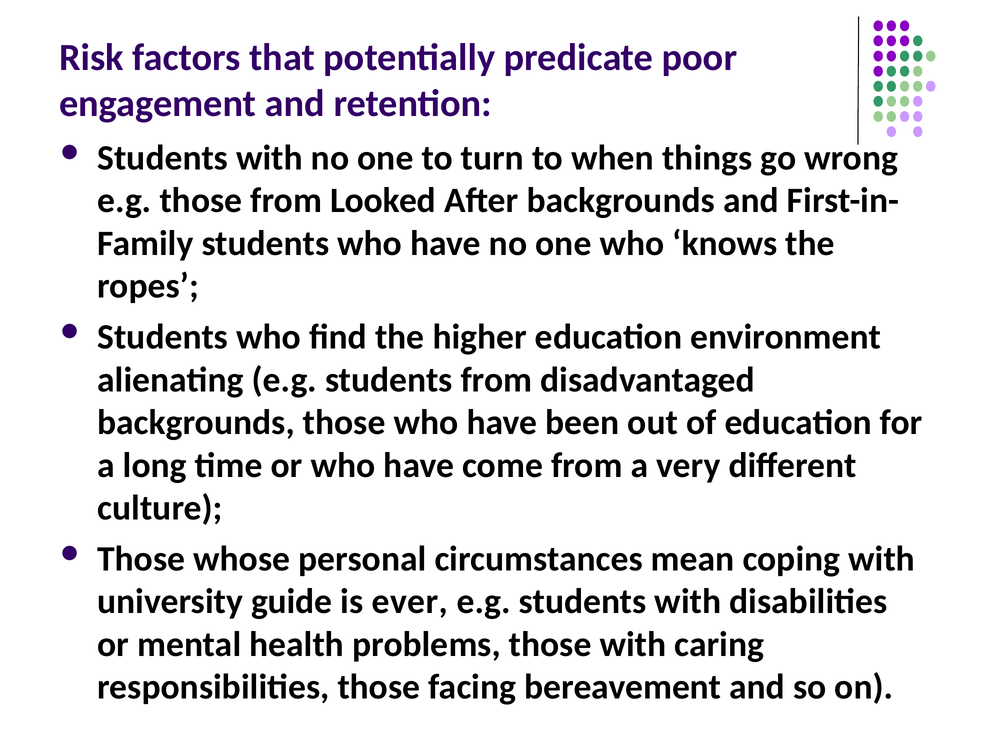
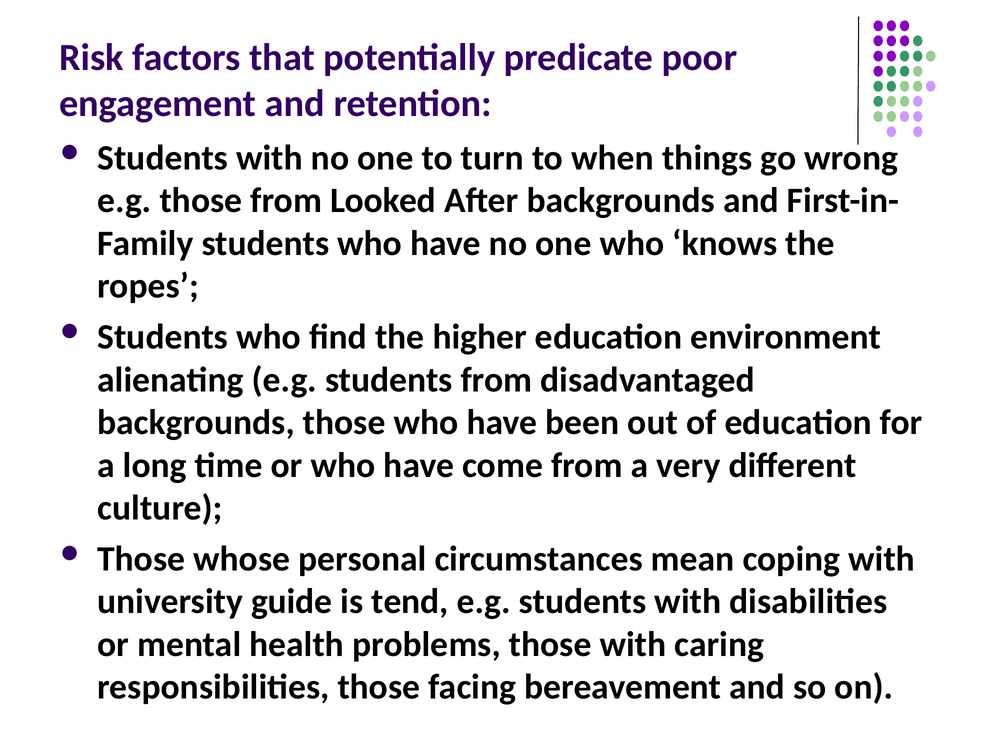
ever: ever -> tend
